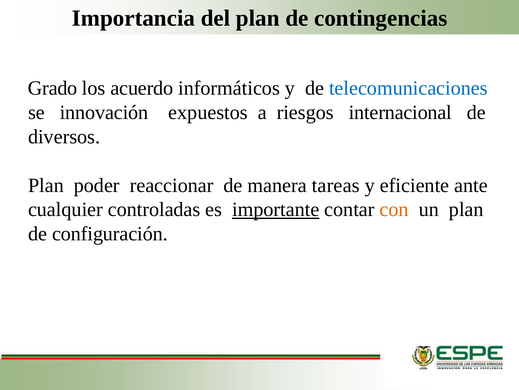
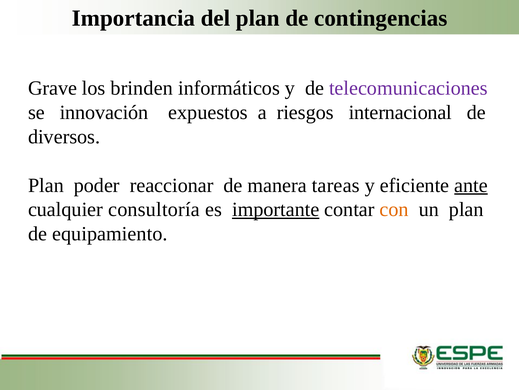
Grado: Grado -> Grave
acuerdo: acuerdo -> brinden
telecomunicaciones colour: blue -> purple
ante underline: none -> present
controladas: controladas -> consultoría
configuración: configuración -> equipamiento
